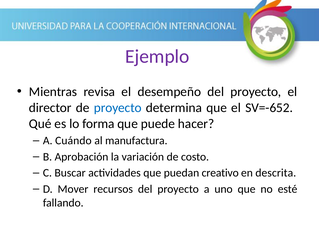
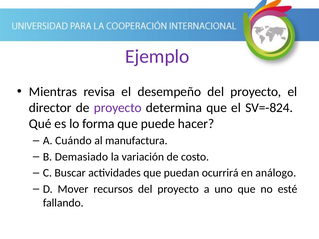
proyecto at (118, 108) colour: blue -> purple
SV=-652: SV=-652 -> SV=-824
Aprobación: Aprobación -> Demasiado
creativo: creativo -> ocurrirá
descrita: descrita -> análogo
